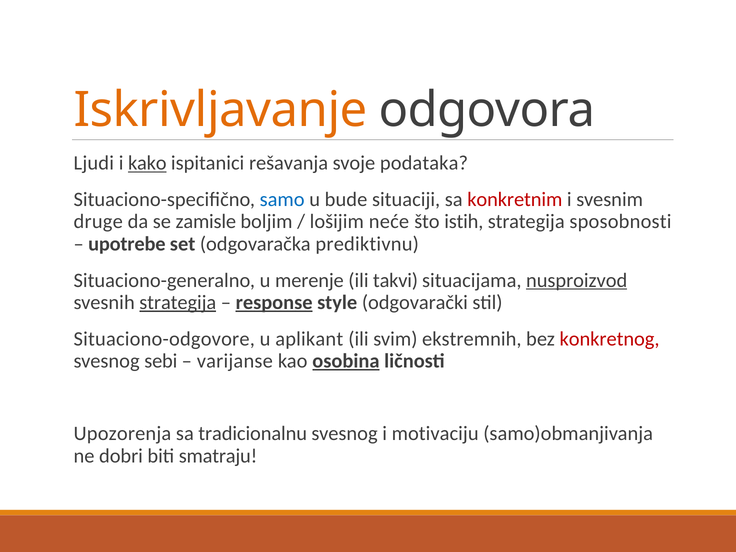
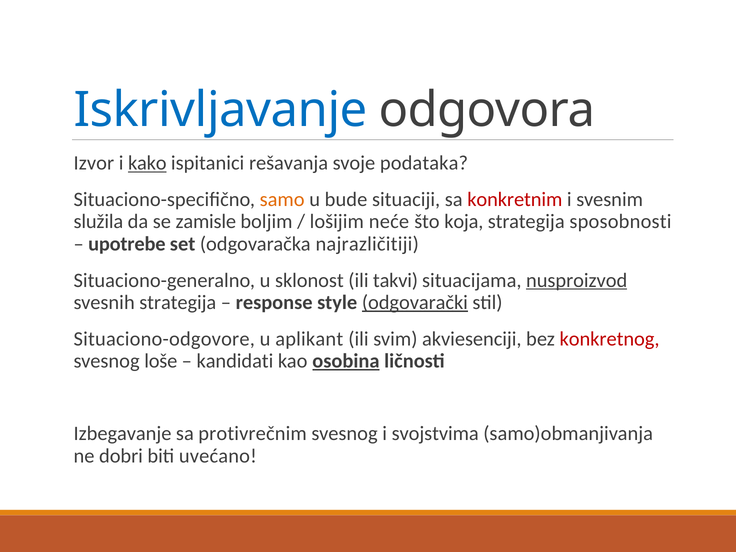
Iskrivljavanje colour: orange -> blue
Ljudi: Ljudi -> Izvor
samo colour: blue -> orange
druge: druge -> služila
istih: istih -> koja
prediktivnu: prediktivnu -> najrazličitiji
merenje: merenje -> sklonost
strategija at (178, 302) underline: present -> none
response underline: present -> none
odgovarački underline: none -> present
ekstremnih: ekstremnih -> akviesenciji
sebi: sebi -> loše
varijanse: varijanse -> kandidati
Upozorenja: Upozorenja -> Izbegavanje
tradicionalnu: tradicionalnu -> protivrečnim
motivaciju: motivaciju -> svojstvima
smatraju: smatraju -> uvećano
